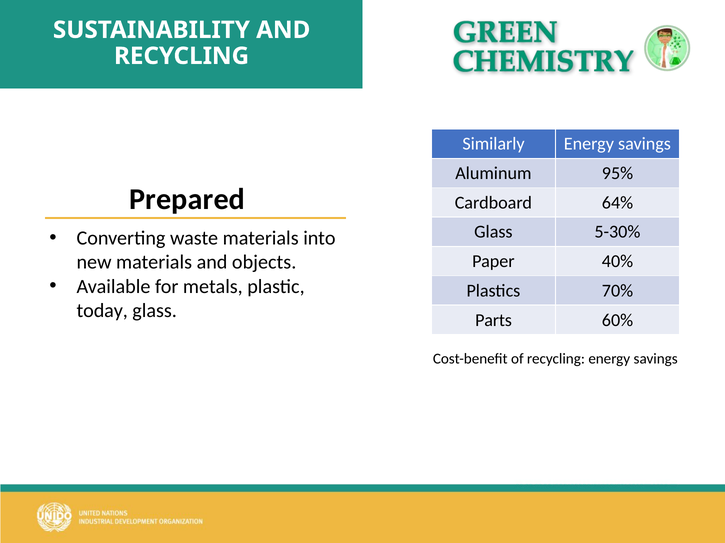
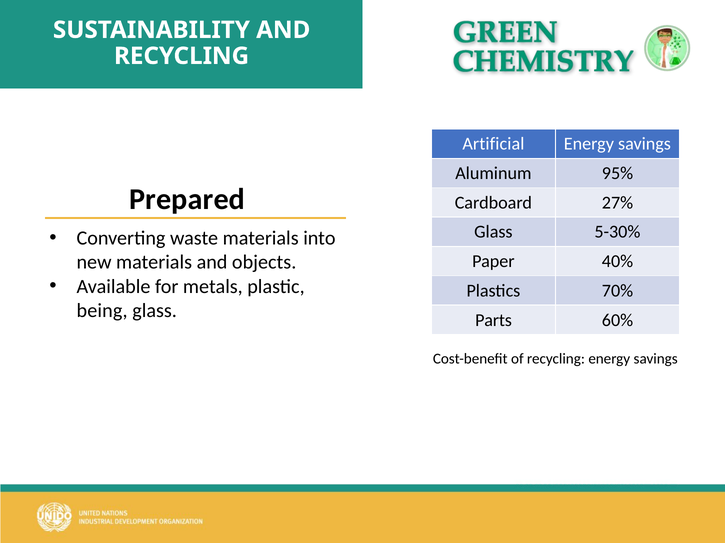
Similarly: Similarly -> Artificial
64%: 64% -> 27%
today: today -> being
